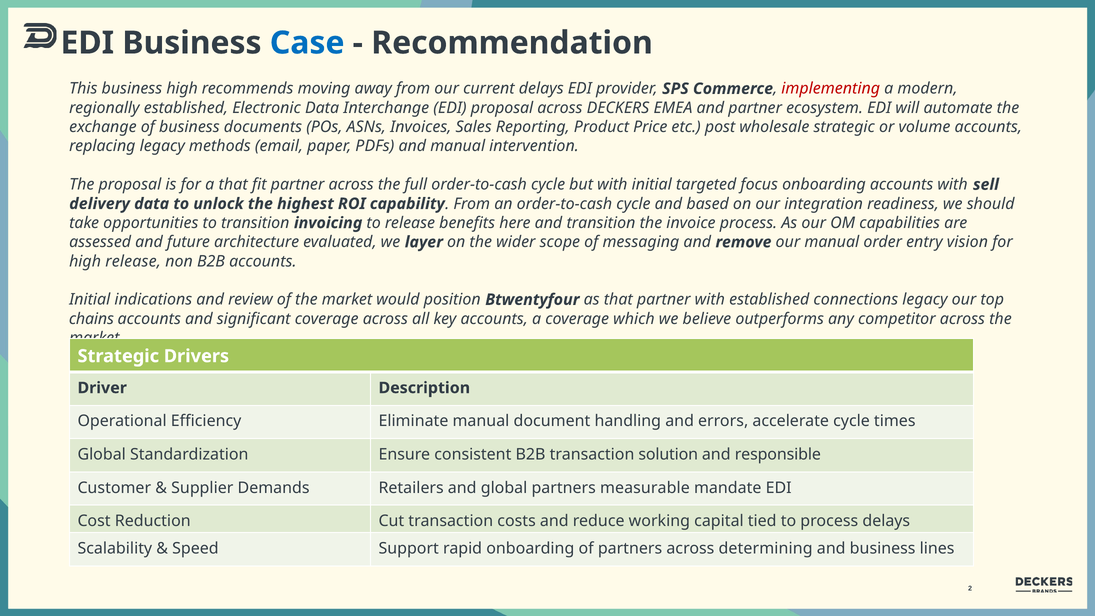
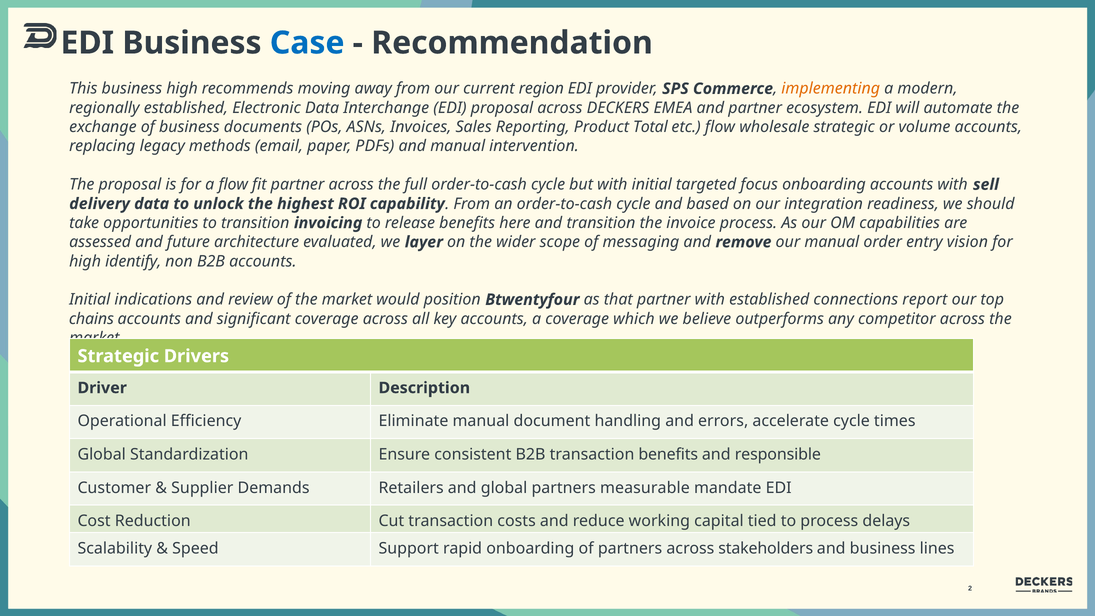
current delays: delays -> region
implementing colour: red -> orange
Price: Price -> Total
etc post: post -> flow
a that: that -> flow
high release: release -> identify
connections legacy: legacy -> report
transaction solution: solution -> benefits
determining: determining -> stakeholders
